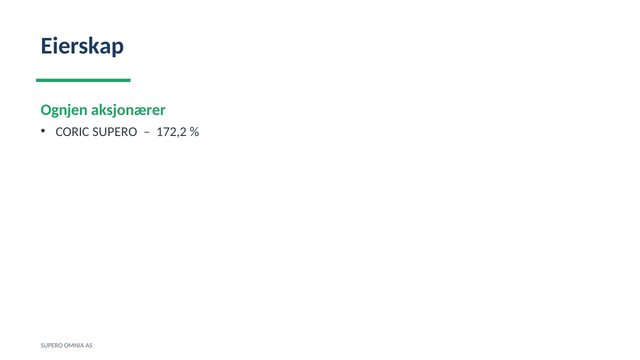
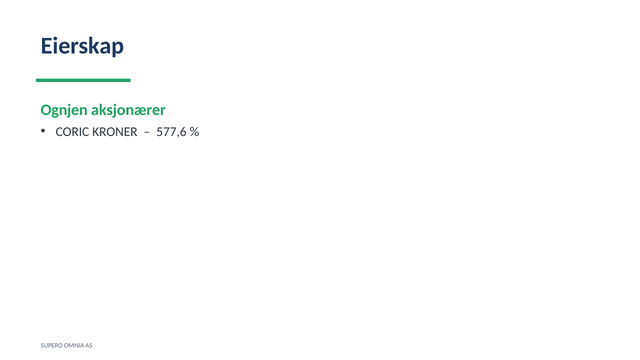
CORIC SUPERO: SUPERO -> KRONER
172,2: 172,2 -> 577,6
